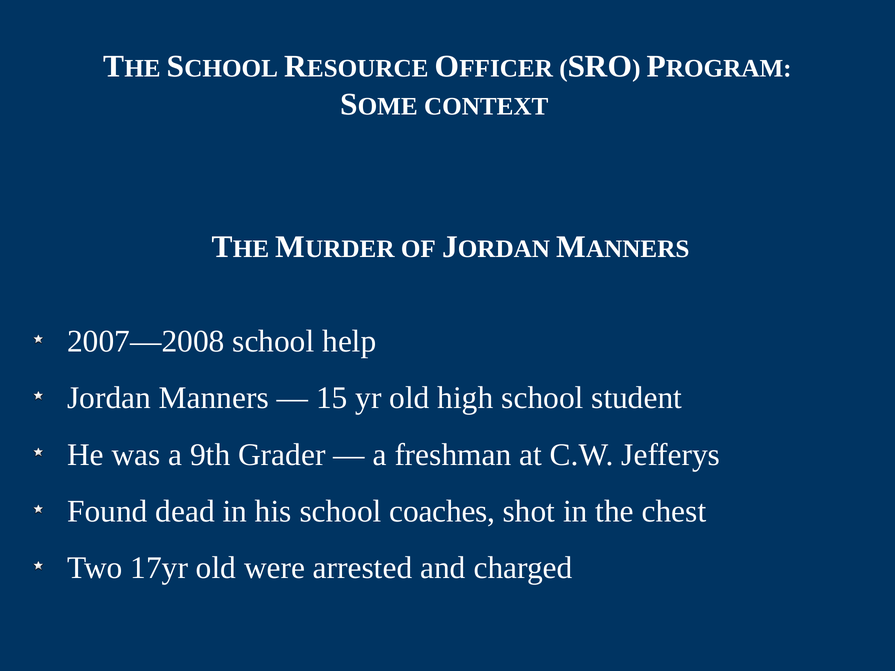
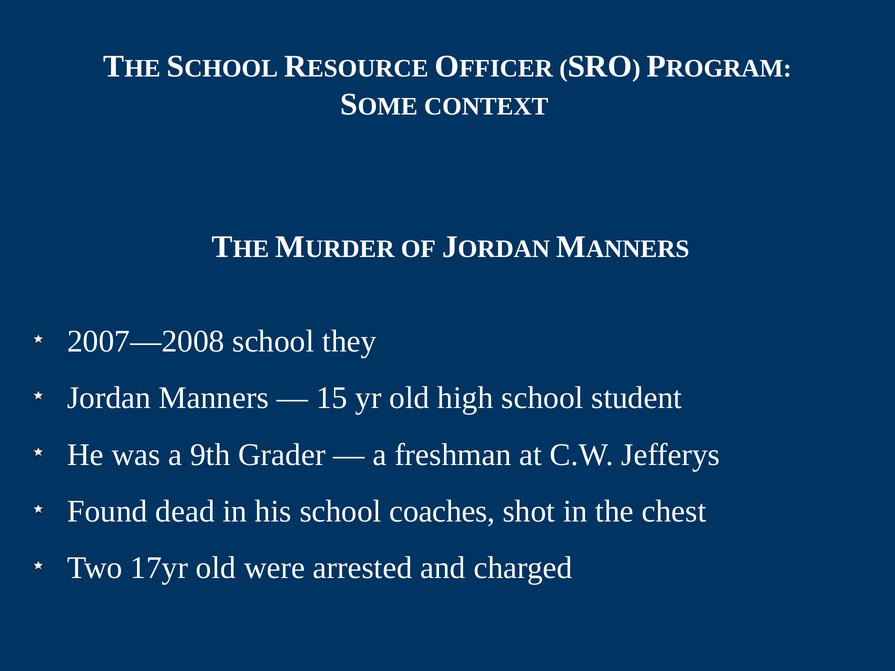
help: help -> they
